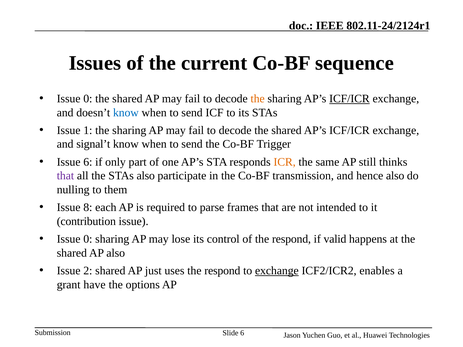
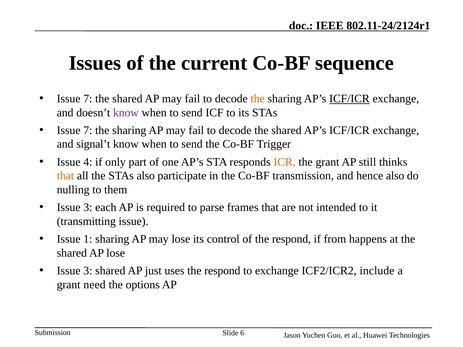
0 at (88, 99): 0 -> 7
know at (126, 113) colour: blue -> purple
1 at (88, 130): 1 -> 7
Issue 6: 6 -> 4
the same: same -> grant
that at (65, 176) colour: purple -> orange
8 at (88, 208): 8 -> 3
contribution: contribution -> transmitting
0 at (88, 239): 0 -> 1
valid: valid -> from
AP also: also -> lose
2 at (88, 271): 2 -> 3
exchange at (277, 271) underline: present -> none
enables: enables -> include
have: have -> need
